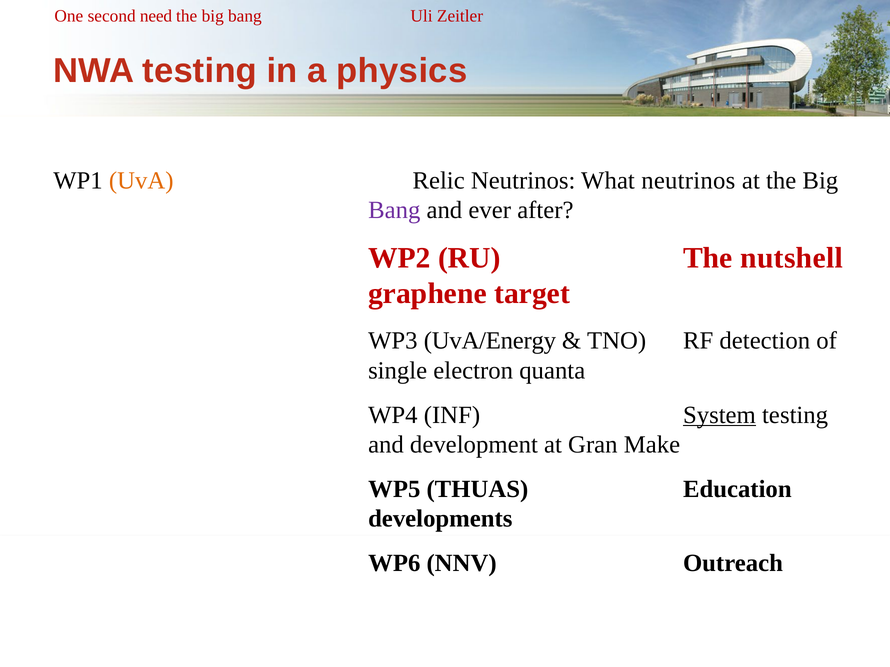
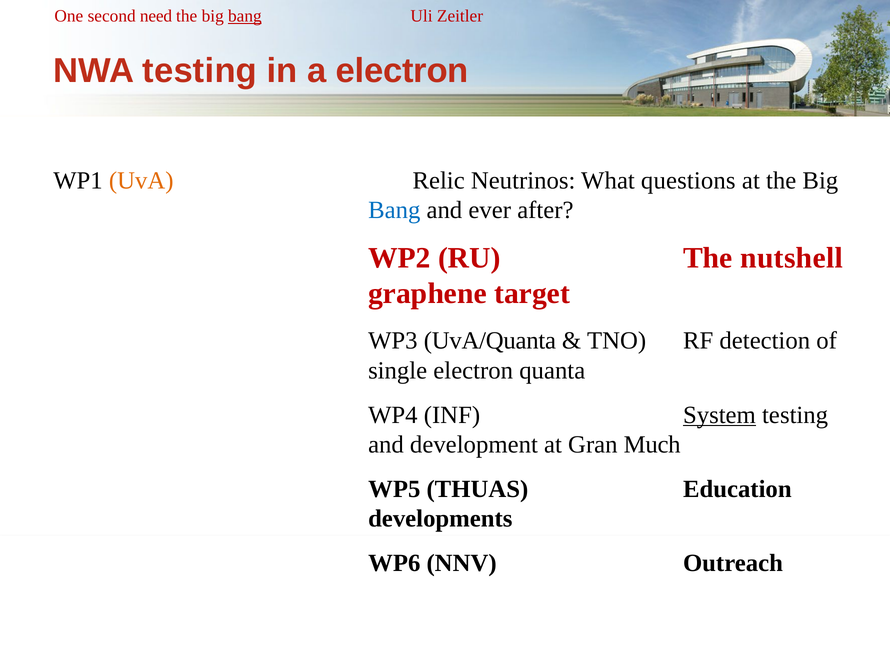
bang at (245, 16) underline: none -> present
a physics: physics -> electron
What neutrinos: neutrinos -> questions
Bang at (394, 210) colour: purple -> blue
UvA/Energy: UvA/Energy -> UvA/Quanta
Make: Make -> Much
